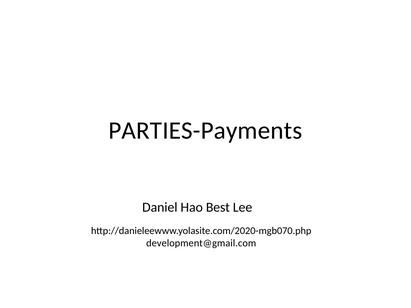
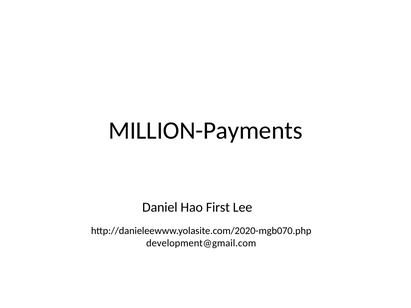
PARTIES-Payments: PARTIES-Payments -> MILLION-Payments
Best: Best -> First
